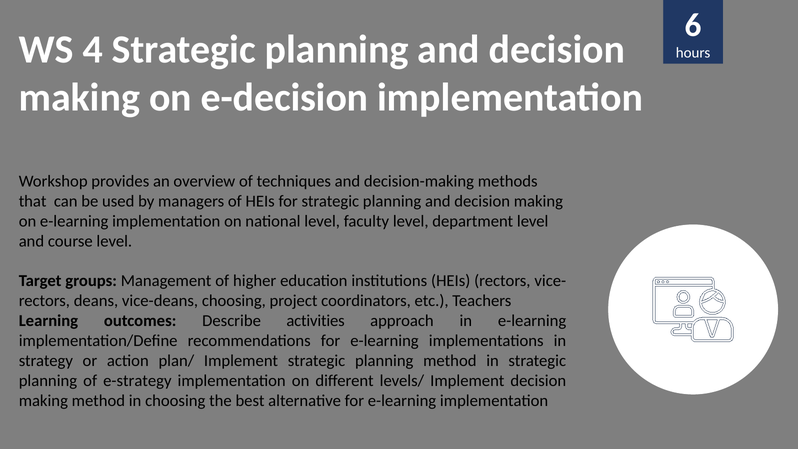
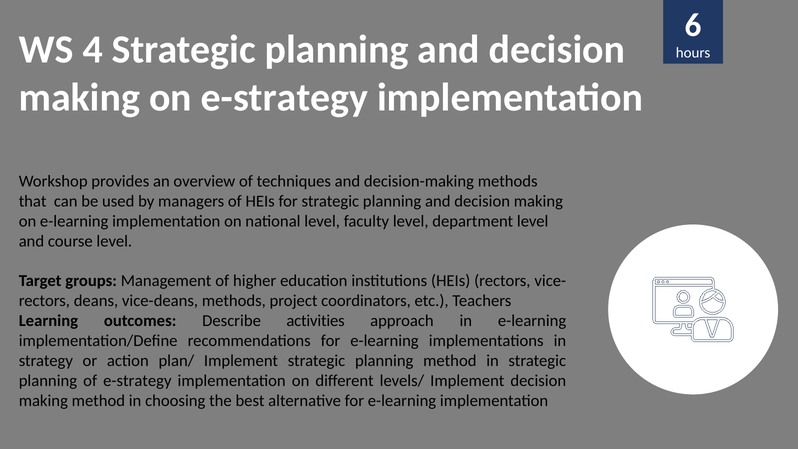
on e-decision: e-decision -> e-strategy
vice-deans choosing: choosing -> methods
